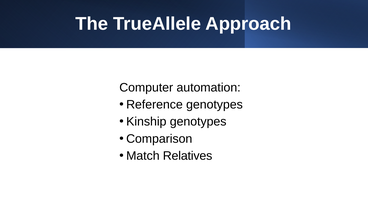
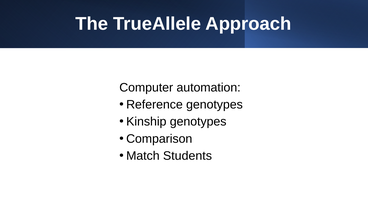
Relatives: Relatives -> Students
